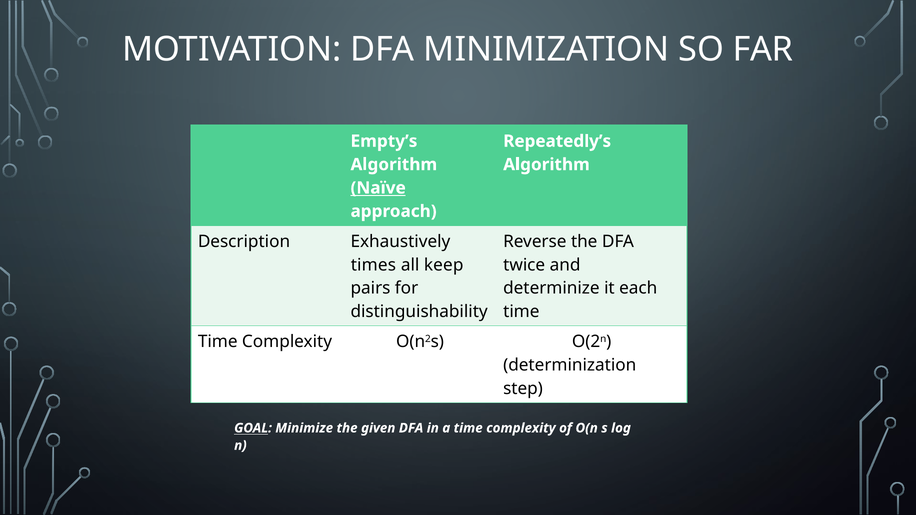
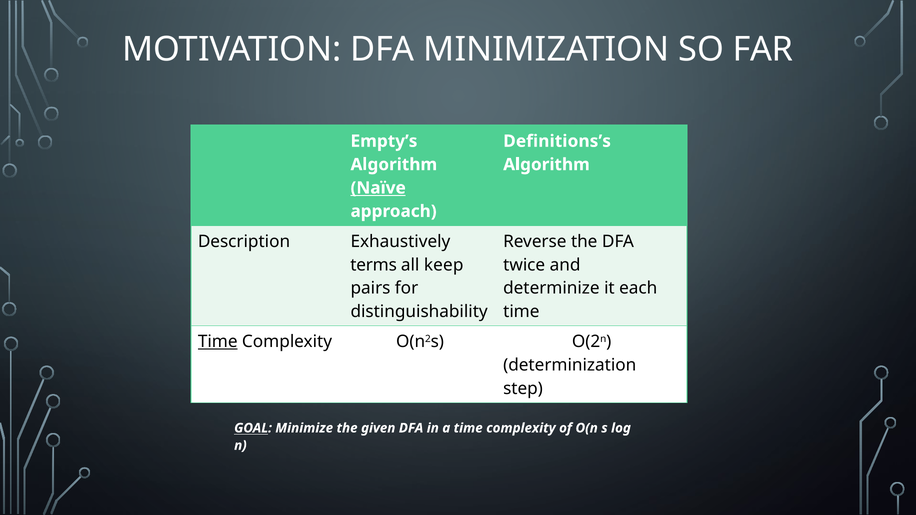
Repeatedly’s: Repeatedly’s -> Definitions’s
times: times -> terms
Time at (218, 342) underline: none -> present
